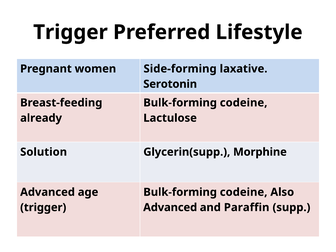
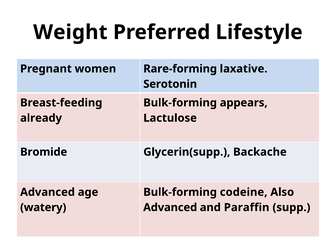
Trigger at (70, 32): Trigger -> Weight
Side-forming: Side-forming -> Rare-forming
codeine at (244, 103): codeine -> appears
Solution: Solution -> Bromide
Morphine: Morphine -> Backache
trigger at (43, 207): trigger -> watery
